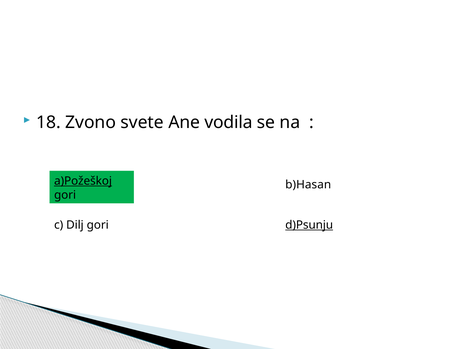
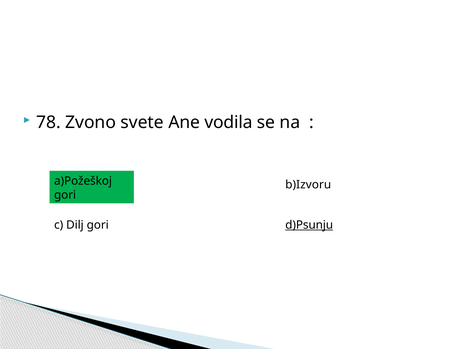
18: 18 -> 78
a)Požeškoj underline: present -> none
b)Hasan: b)Hasan -> b)Izvoru
